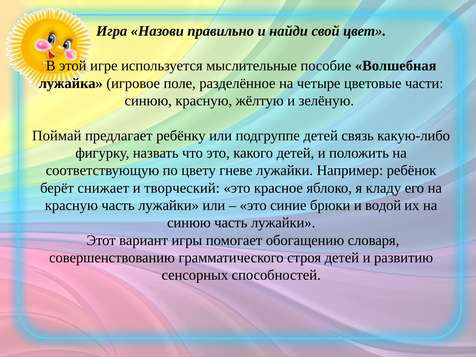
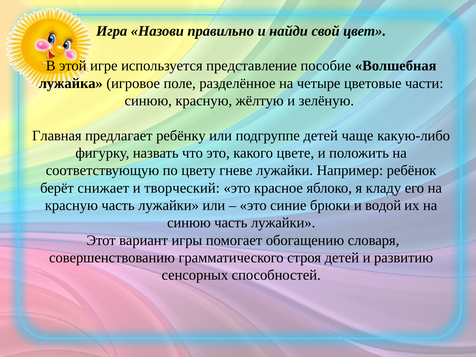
мыслительные: мыслительные -> представление
Поймай: Поймай -> Главная
связь: связь -> чаще
какого детей: детей -> цвете
